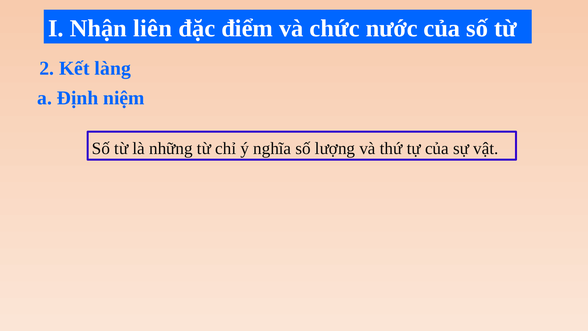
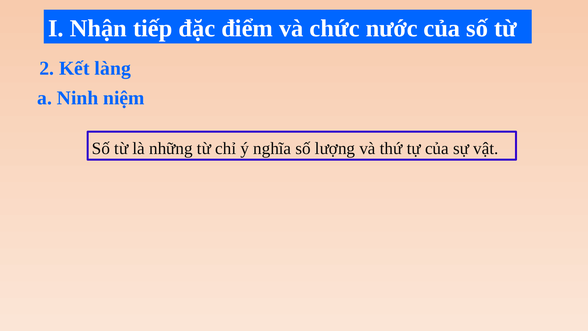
liên: liên -> tiếp
Định: Định -> Ninh
